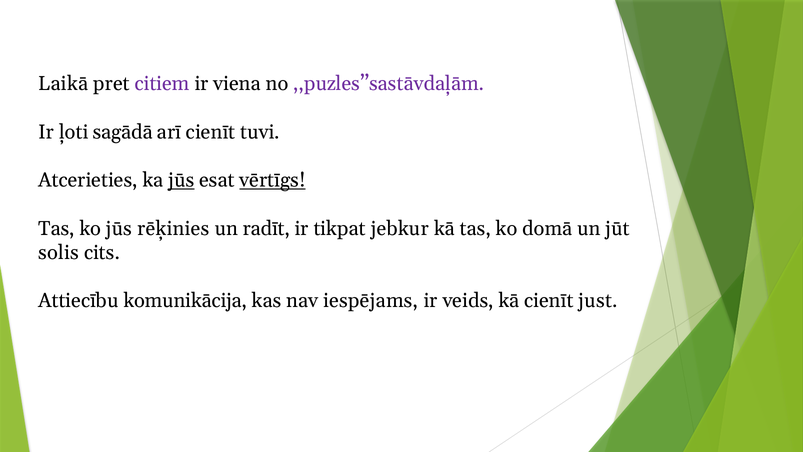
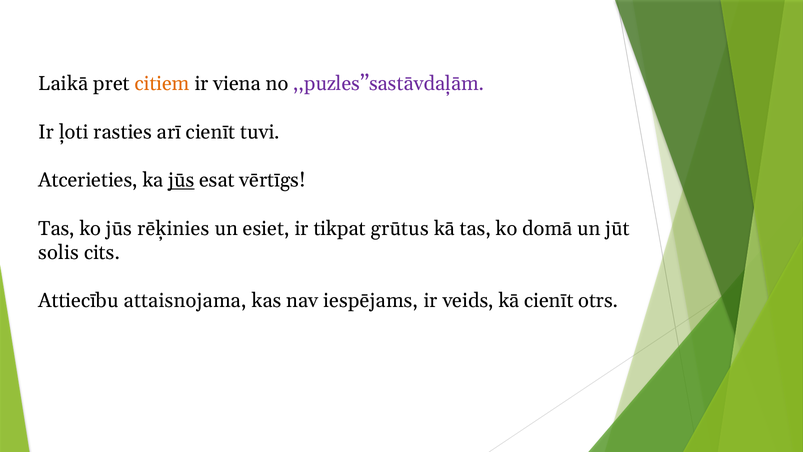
citiem colour: purple -> orange
sagādā: sagādā -> rasties
vērtīgs underline: present -> none
radīt: radīt -> esiet
jebkur: jebkur -> grūtus
komunikācija: komunikācija -> attaisnojama
just: just -> otrs
